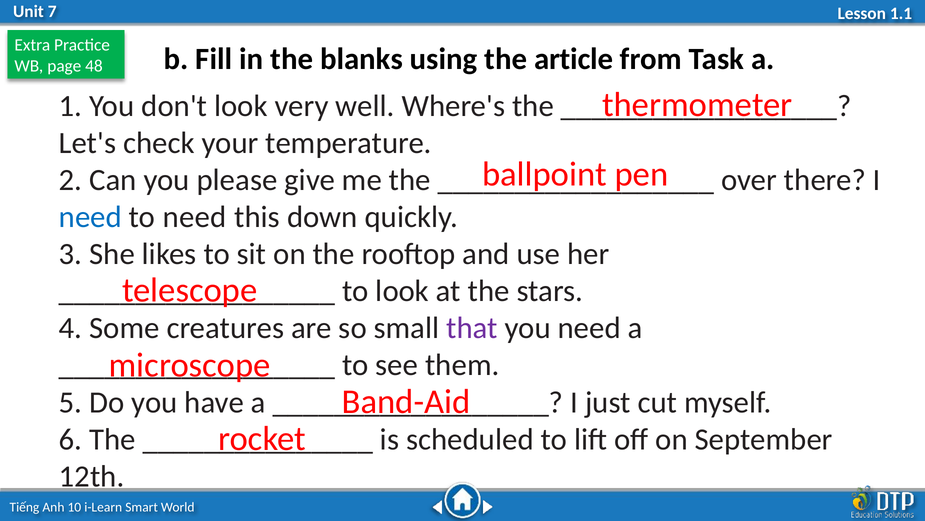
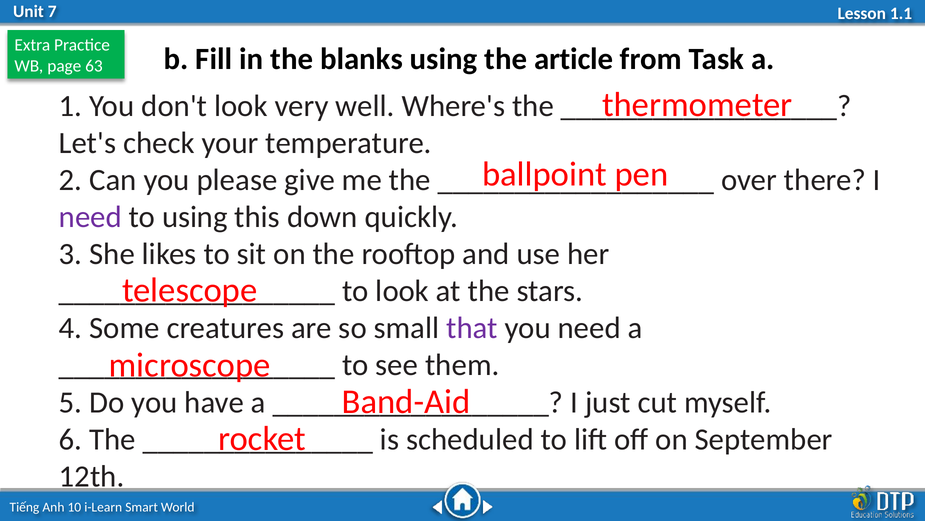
48: 48 -> 63
need at (90, 217) colour: blue -> purple
to need: need -> using
